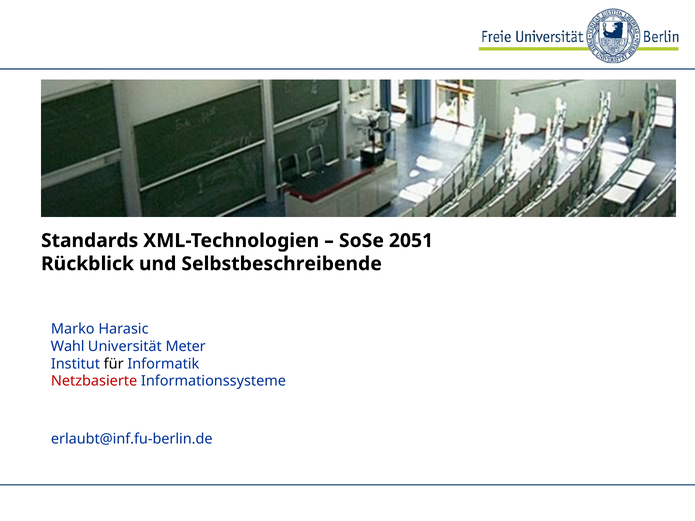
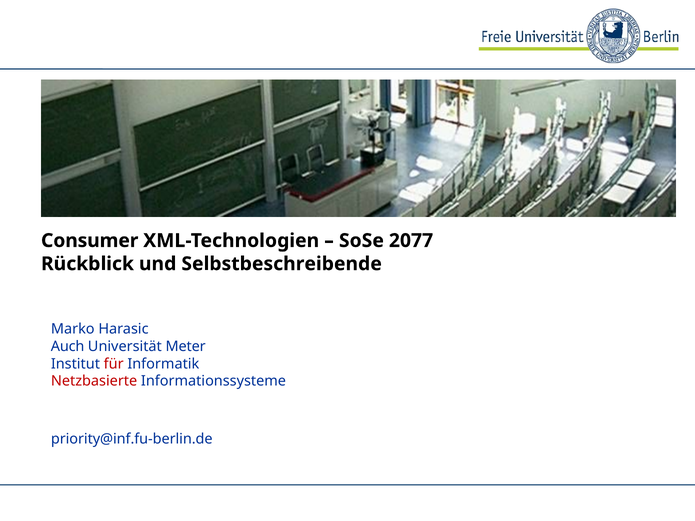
Standards: Standards -> Consumer
2051: 2051 -> 2077
Wahl: Wahl -> Auch
für colour: black -> red
erlaubt@inf.fu-berlin.de: erlaubt@inf.fu-berlin.de -> priority@inf.fu-berlin.de
